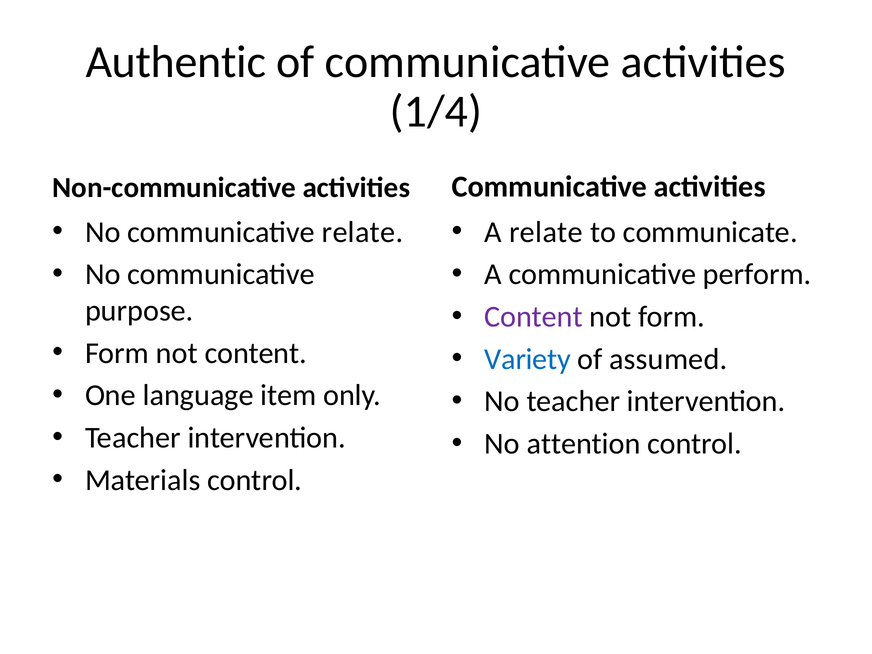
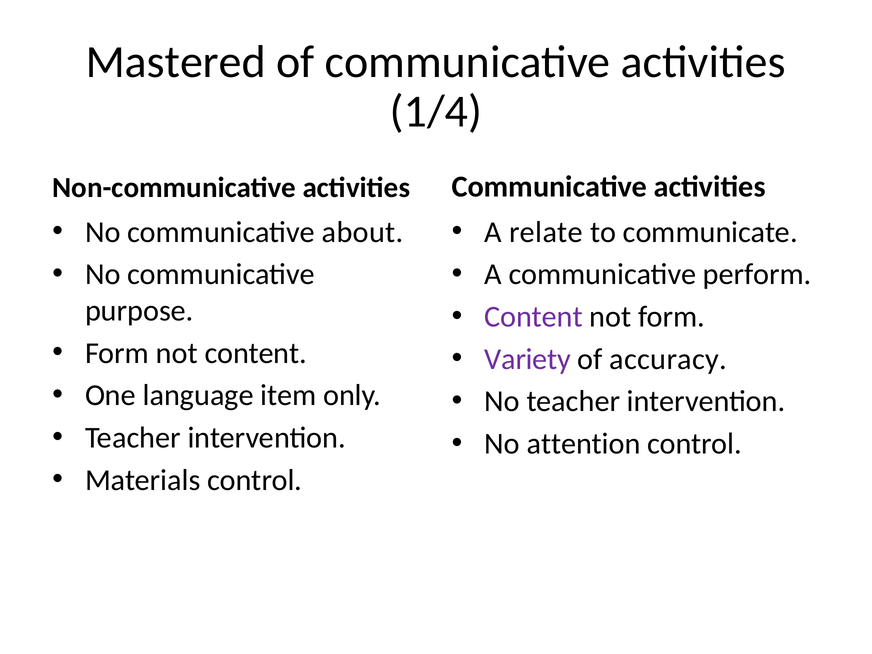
Authentic: Authentic -> Mastered
communicative relate: relate -> about
Variety colour: blue -> purple
assumed: assumed -> accuracy
